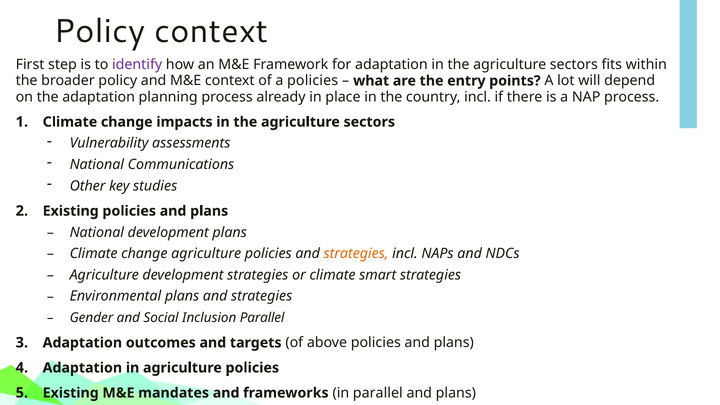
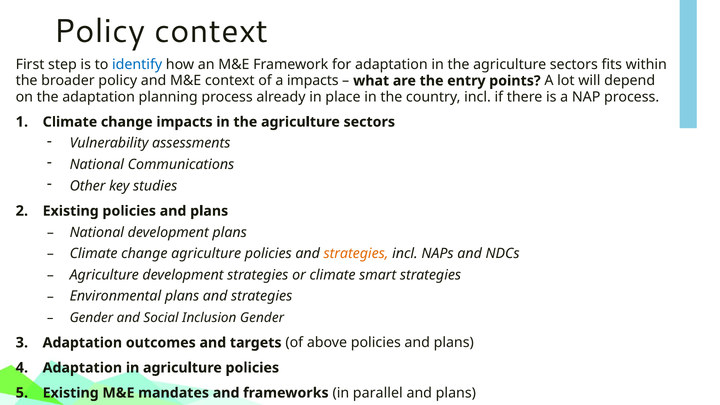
identify colour: purple -> blue
a policies: policies -> impacts
Inclusion Parallel: Parallel -> Gender
